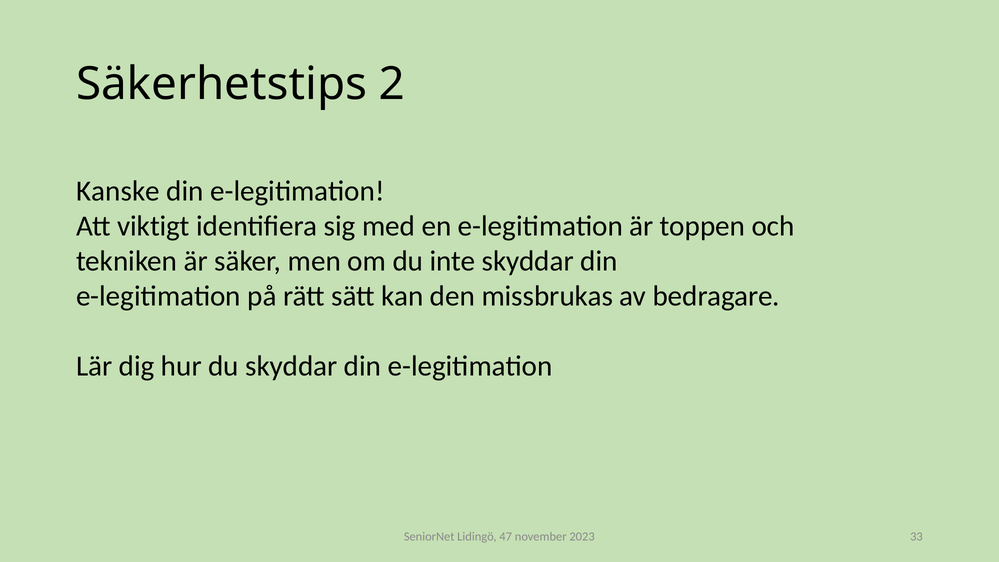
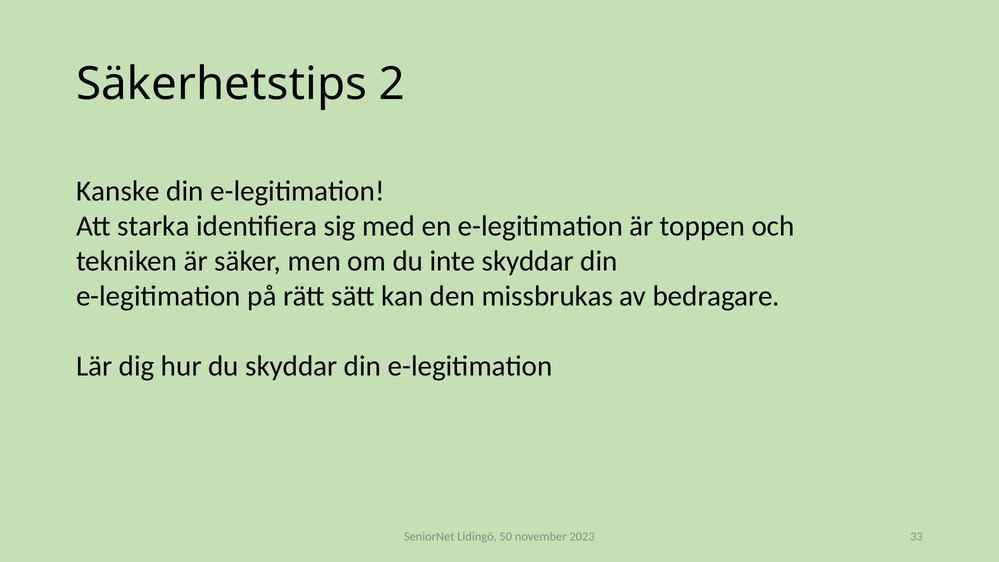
viktigt: viktigt -> starka
47: 47 -> 50
